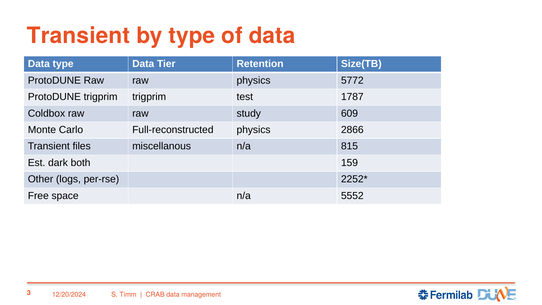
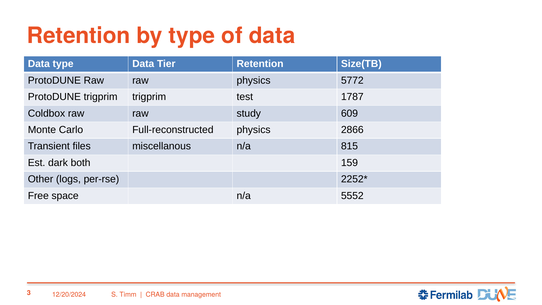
Transient at (78, 36): Transient -> Retention
